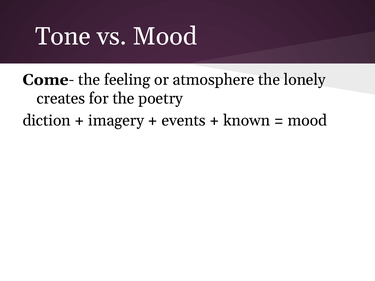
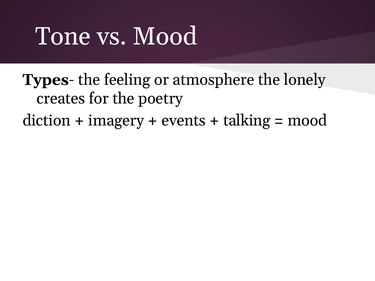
Come: Come -> Types
known: known -> talking
